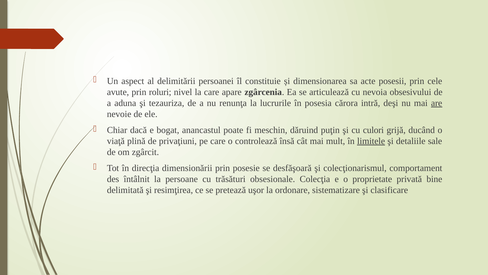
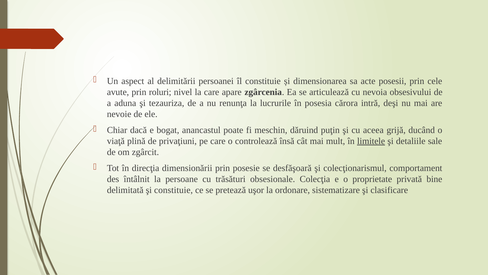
are underline: present -> none
culori: culori -> aceea
şi resimţirea: resimţirea -> constituie
